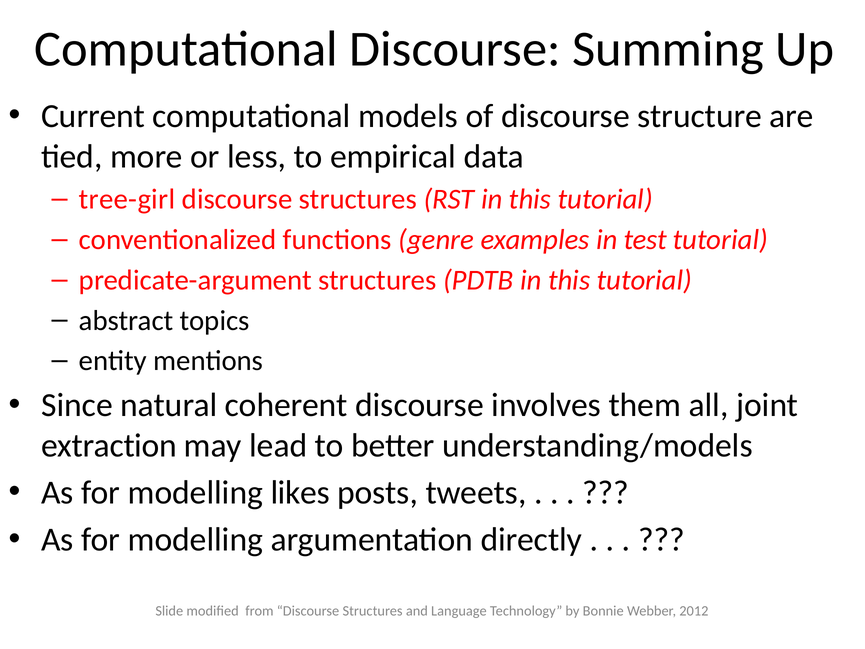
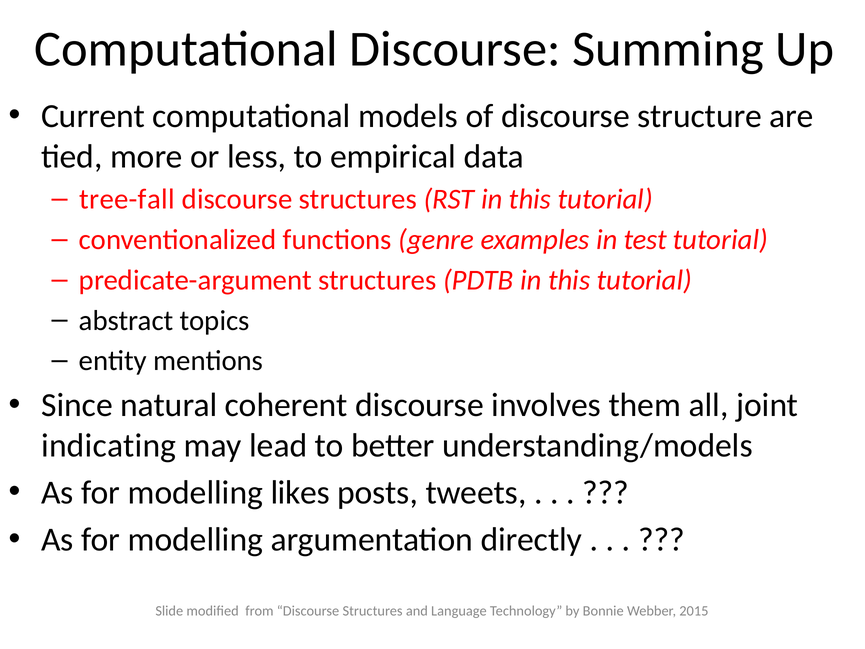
tree-girl: tree-girl -> tree-fall
extraction: extraction -> indicating
2012: 2012 -> 2015
